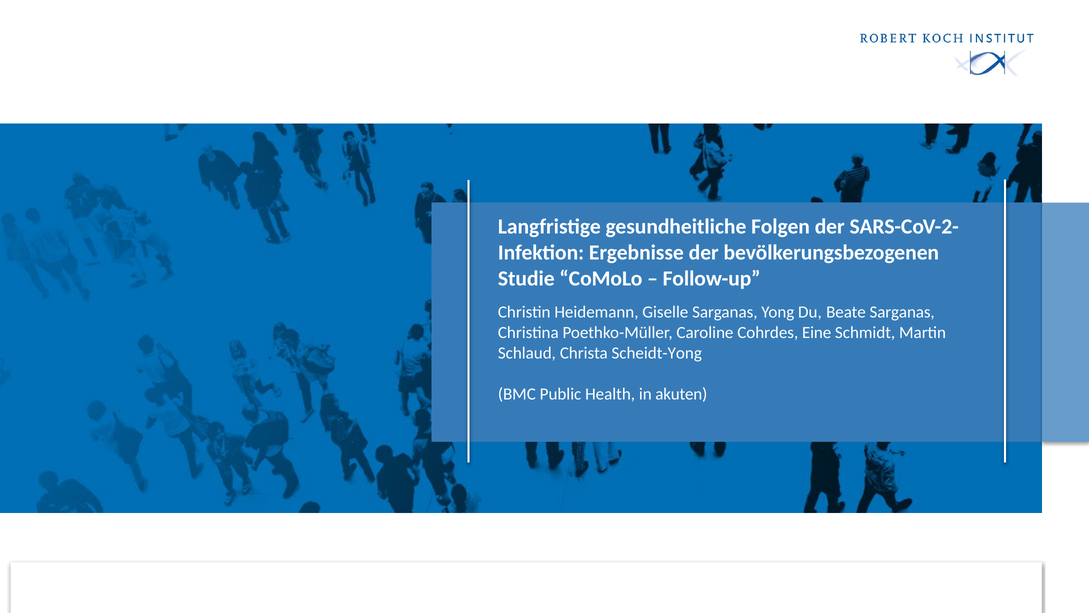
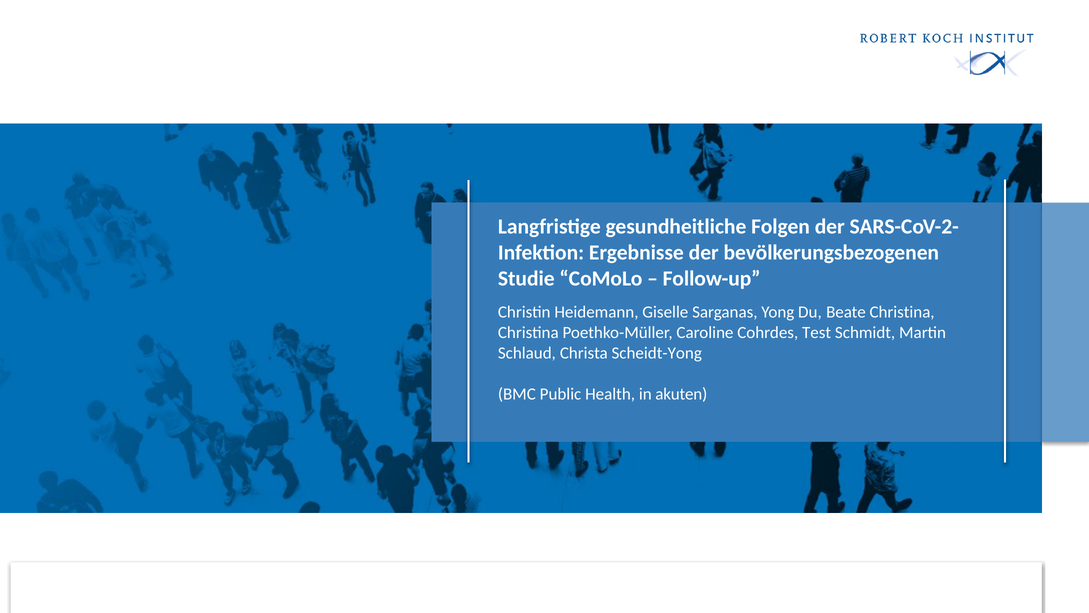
Beate Sarganas: Sarganas -> Christina
Eine: Eine -> Test
